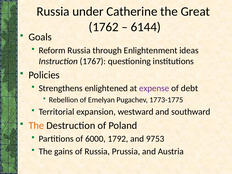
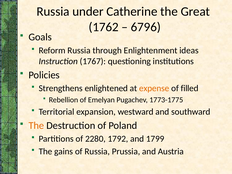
6144: 6144 -> 6796
expense colour: purple -> orange
debt: debt -> filled
6000: 6000 -> 2280
9753: 9753 -> 1799
